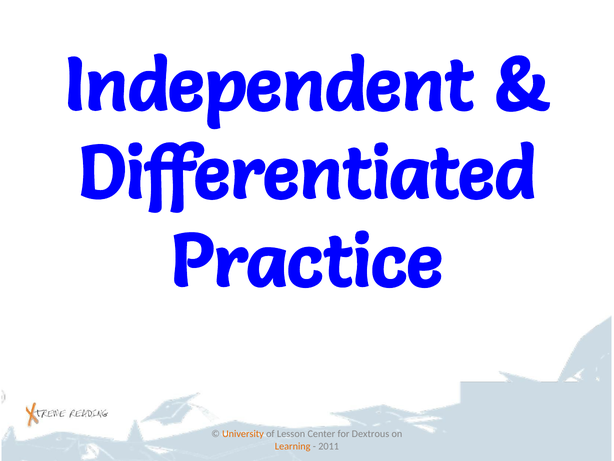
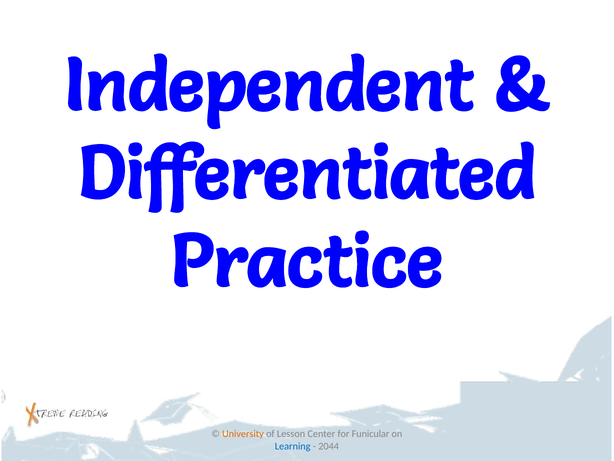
Dextrous: Dextrous -> Funicular
Learning colour: orange -> blue
2011: 2011 -> 2044
